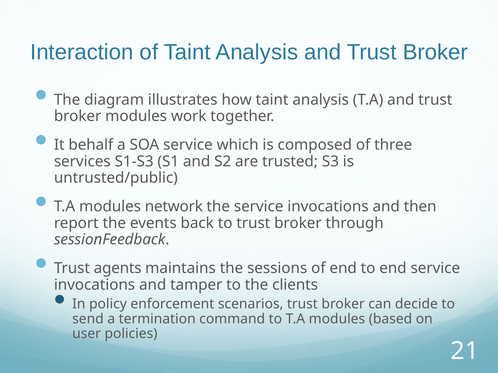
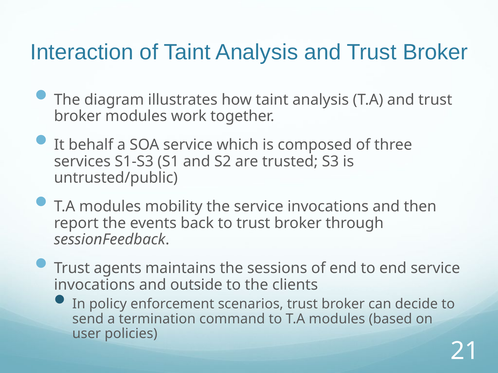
network: network -> mobility
tamper: tamper -> outside
